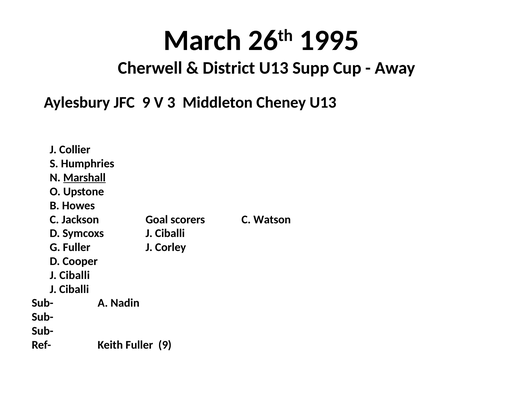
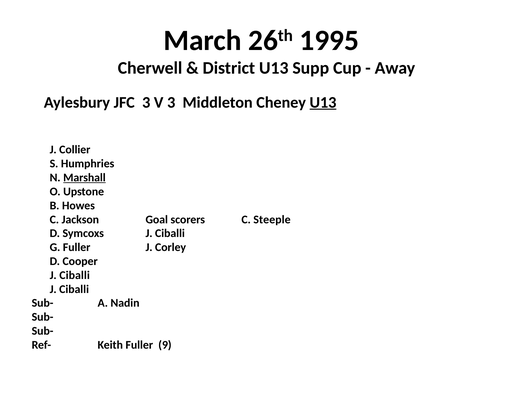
JFC 9: 9 -> 3
U13 at (323, 102) underline: none -> present
Watson: Watson -> Steeple
